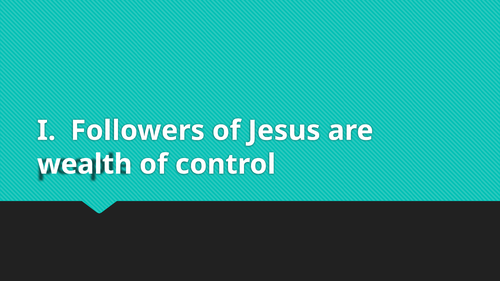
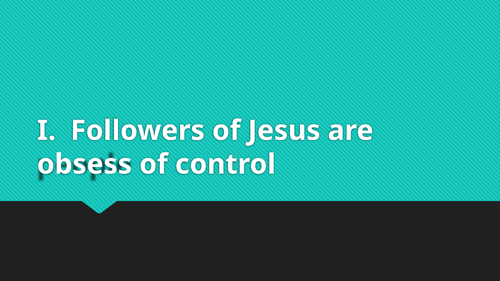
wealth: wealth -> obsess
